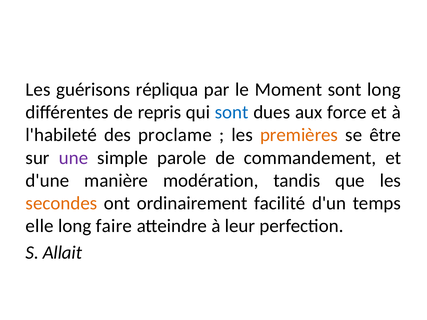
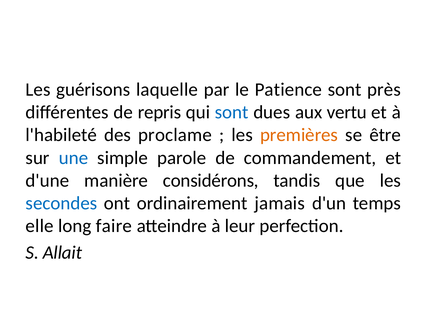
répliqua: répliqua -> laquelle
Moment: Moment -> Patience
sont long: long -> près
force: force -> vertu
une colour: purple -> blue
modération: modération -> considérons
secondes colour: orange -> blue
facilité: facilité -> jamais
